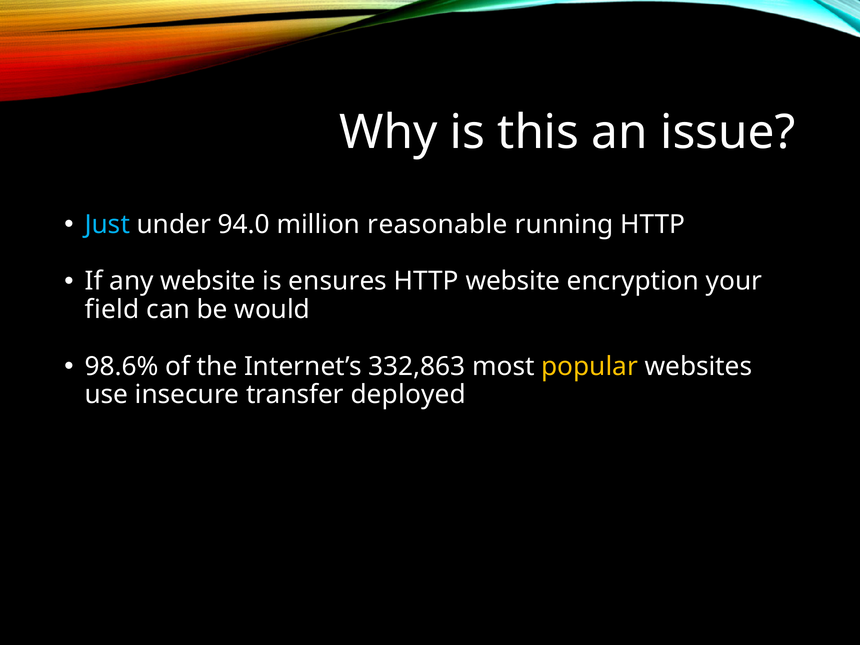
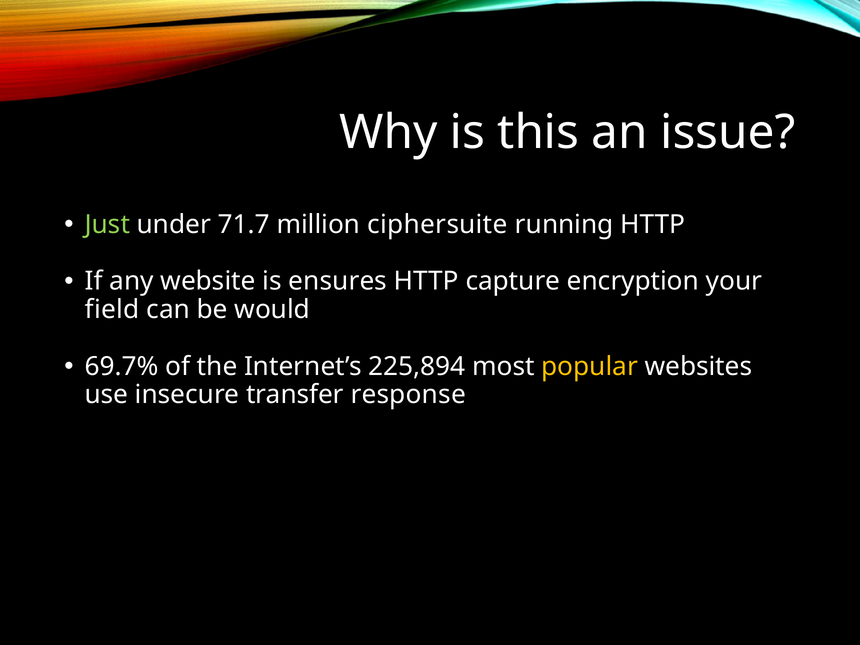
Just colour: light blue -> light green
94.0: 94.0 -> 71.7
reasonable: reasonable -> ciphersuite
HTTP website: website -> capture
98.6%: 98.6% -> 69.7%
332,863: 332,863 -> 225,894
deployed: deployed -> response
